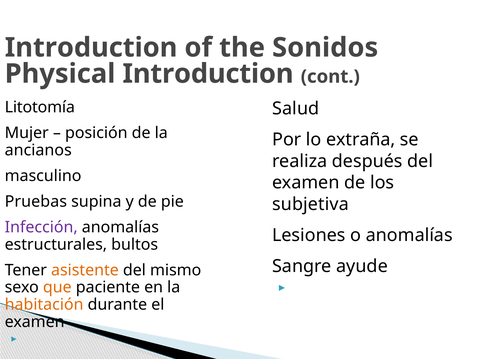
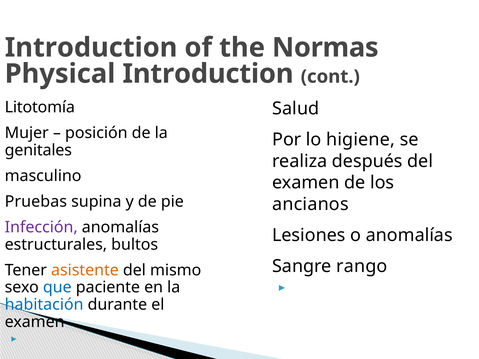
Sonidos: Sonidos -> Normas
extraña: extraña -> higiene
ancianos: ancianos -> genitales
subjetiva: subjetiva -> ancianos
ayude: ayude -> rango
que colour: orange -> blue
habitación colour: orange -> blue
